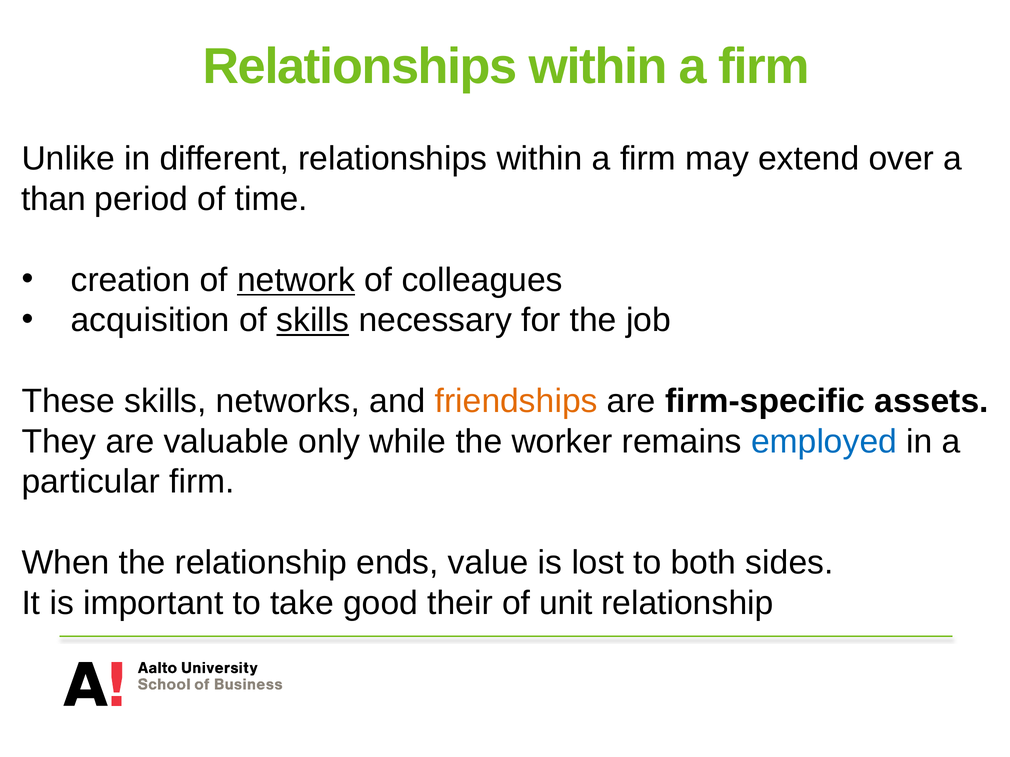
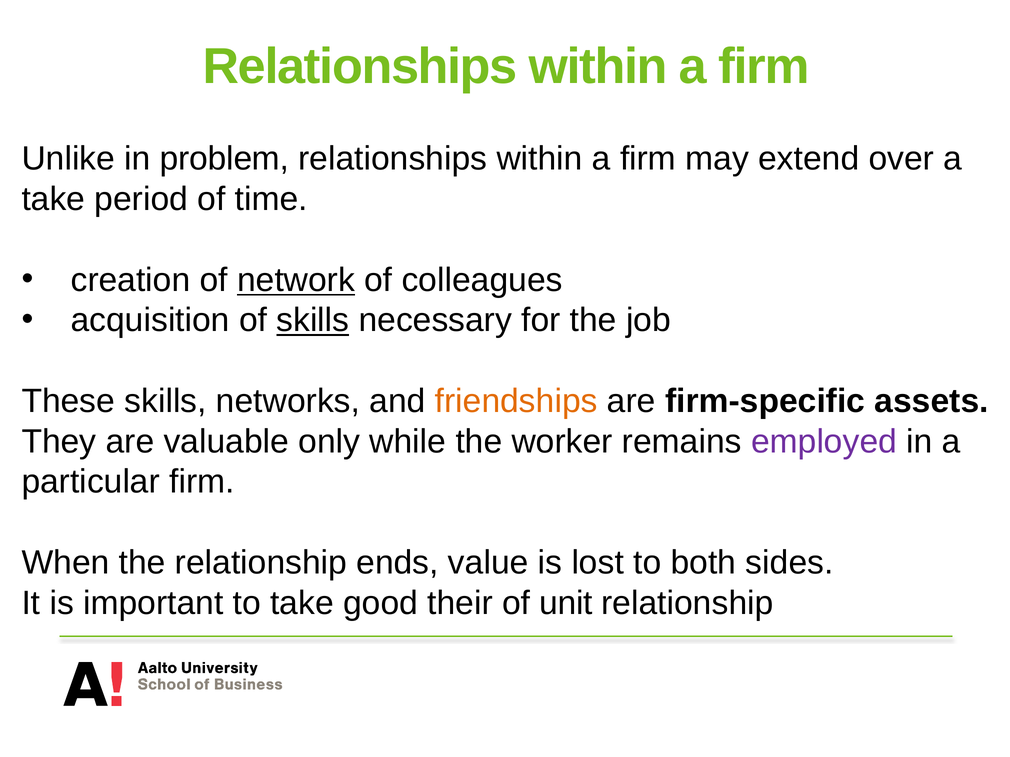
different: different -> problem
than at (54, 199): than -> take
employed colour: blue -> purple
